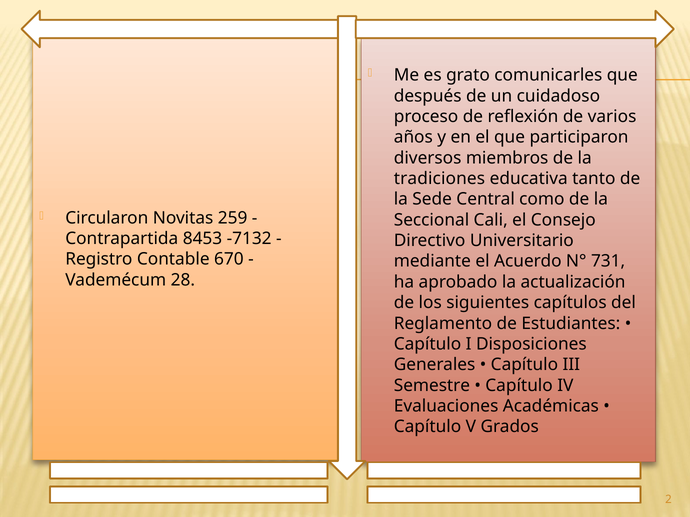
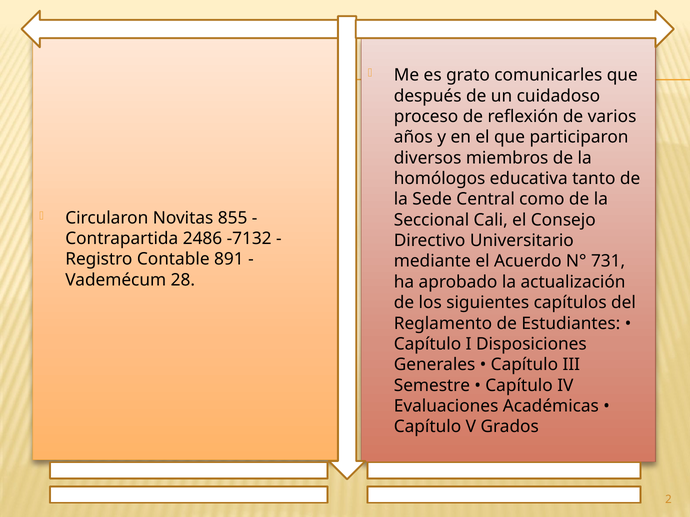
tradiciones: tradiciones -> homólogos
259: 259 -> 855
8453: 8453 -> 2486
670: 670 -> 891
